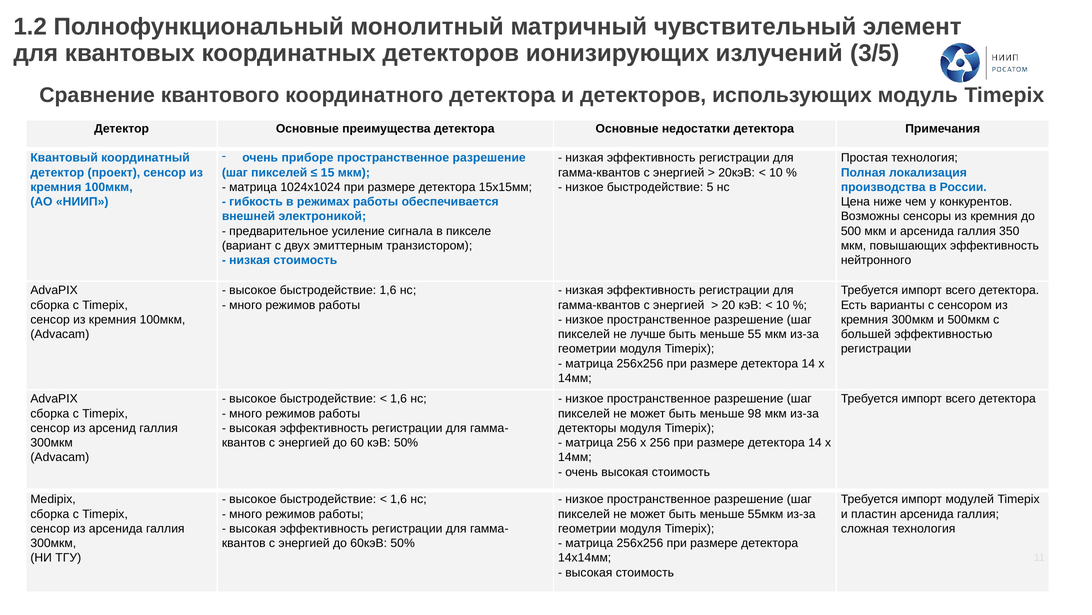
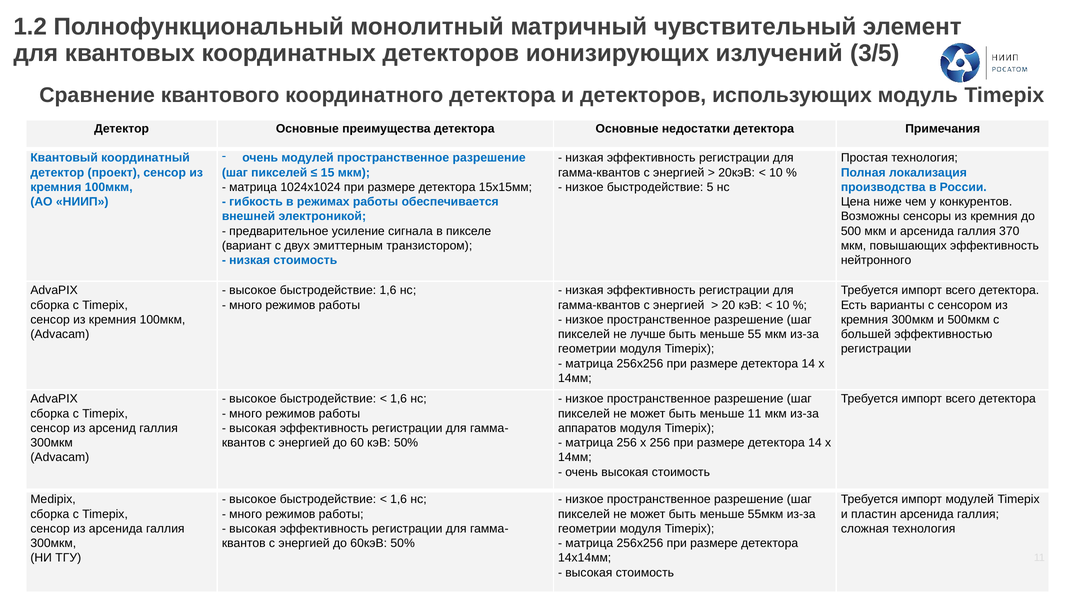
очень приборе: приборе -> модулей
350: 350 -> 370
меньше 98: 98 -> 11
детекторы: детекторы -> аппаратов
